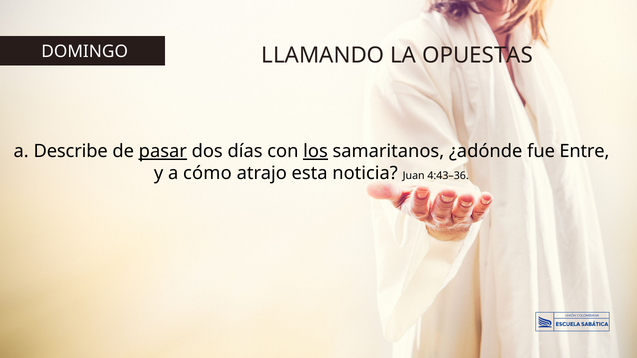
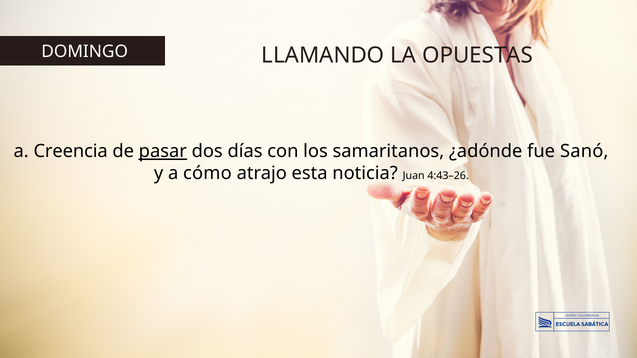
Describe: Describe -> Creencia
los underline: present -> none
Entre: Entre -> Sanó
4:43–36: 4:43–36 -> 4:43–26
